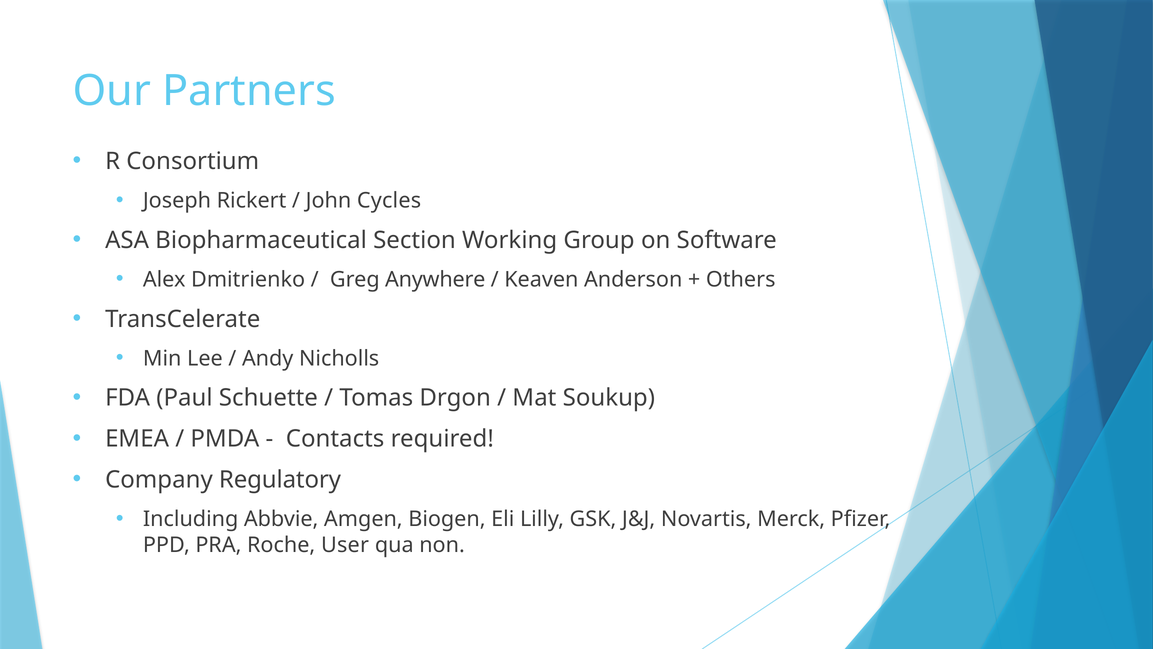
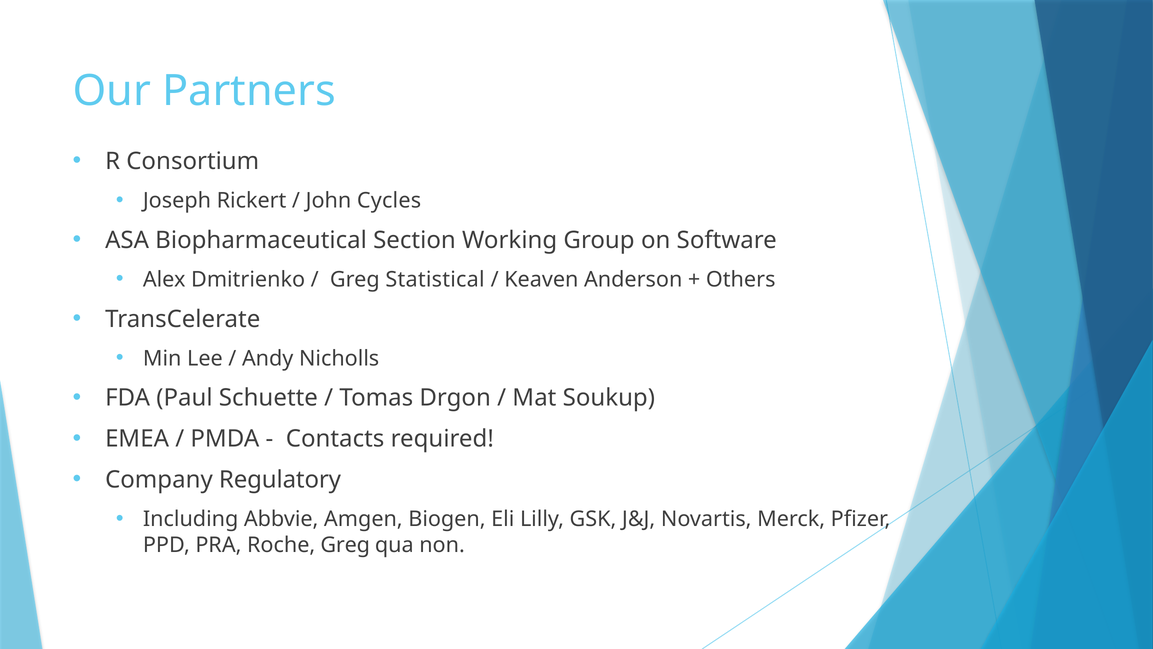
Anywhere: Anywhere -> Statistical
Roche User: User -> Greg
